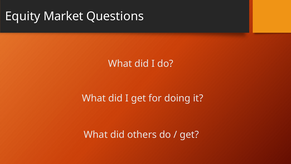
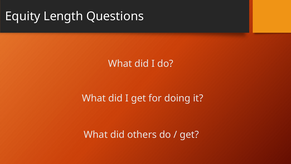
Market: Market -> Length
